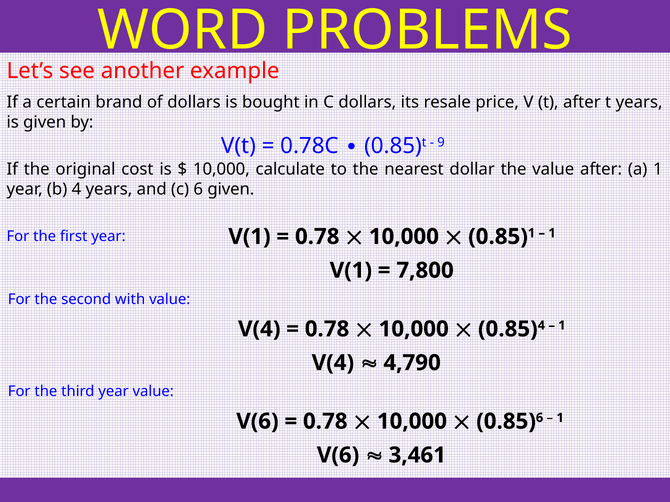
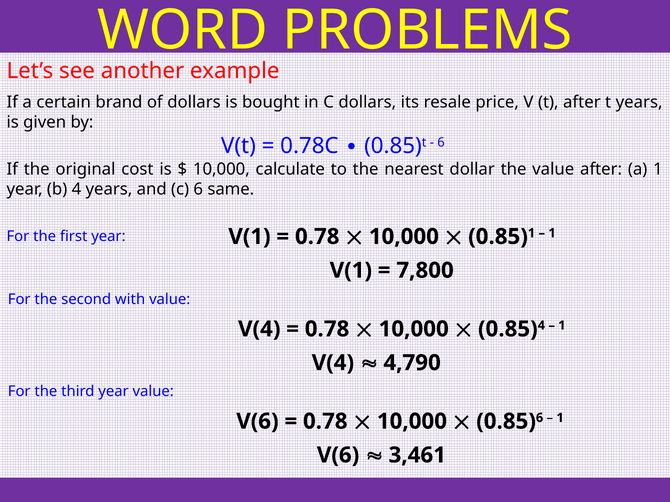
9 at (441, 143): 9 -> 6
6 given: given -> same
